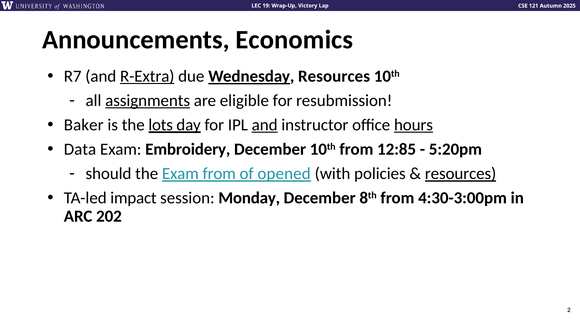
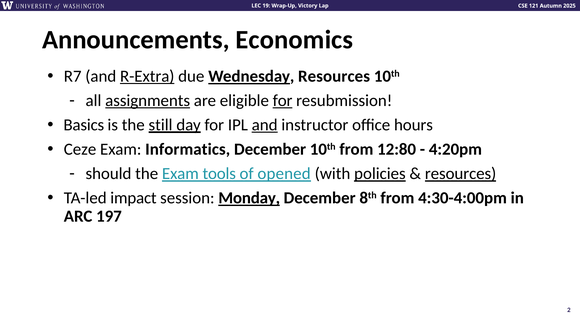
for at (283, 101) underline: none -> present
Baker: Baker -> Basics
lots: lots -> still
hours underline: present -> none
Data: Data -> Ceze
Embroidery: Embroidery -> Informatics
12:85: 12:85 -> 12:80
5:20pm: 5:20pm -> 4:20pm
Exam from: from -> tools
policies underline: none -> present
Monday underline: none -> present
4:30-3:00pm: 4:30-3:00pm -> 4:30-4:00pm
202: 202 -> 197
